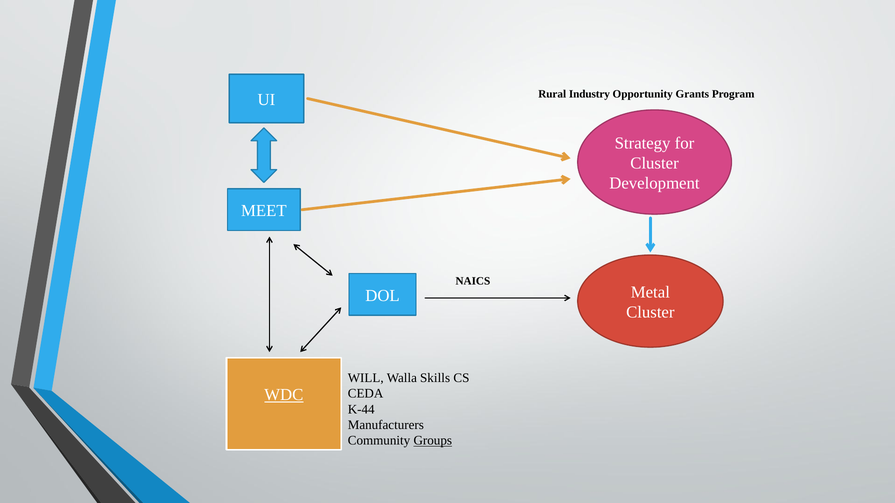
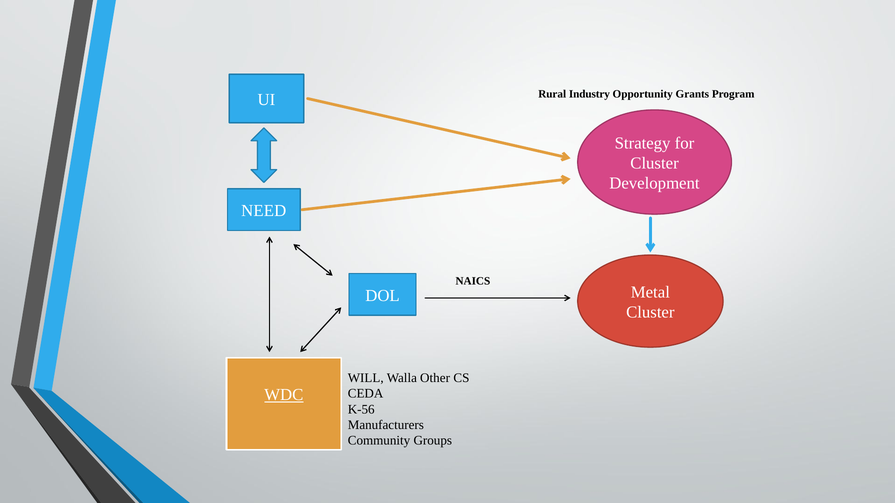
MEET: MEET -> NEED
Skills: Skills -> Other
K-44: K-44 -> K-56
Groups underline: present -> none
